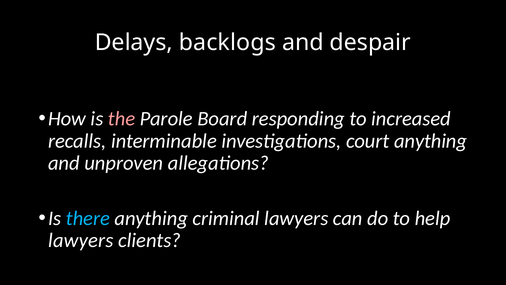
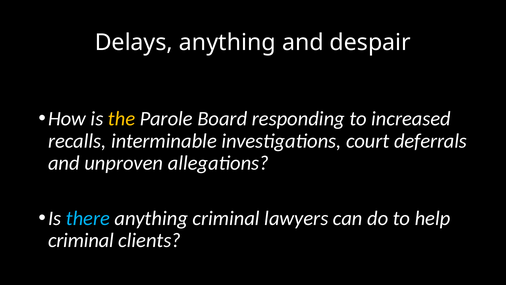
Delays backlogs: backlogs -> anything
the colour: pink -> yellow
court anything: anything -> deferrals
lawyers at (81, 240): lawyers -> criminal
